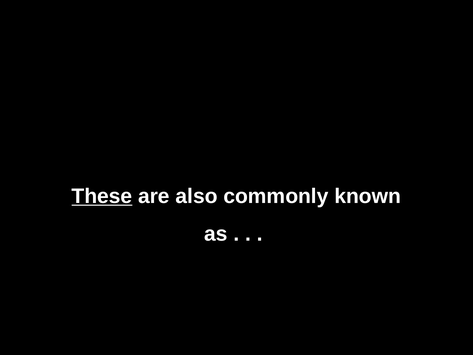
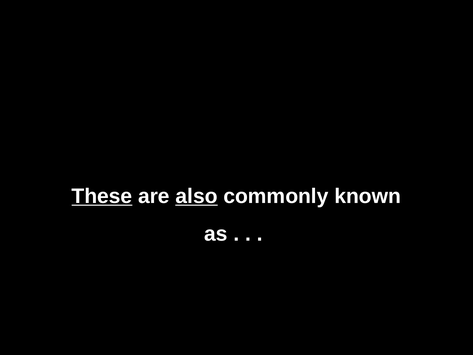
also underline: none -> present
